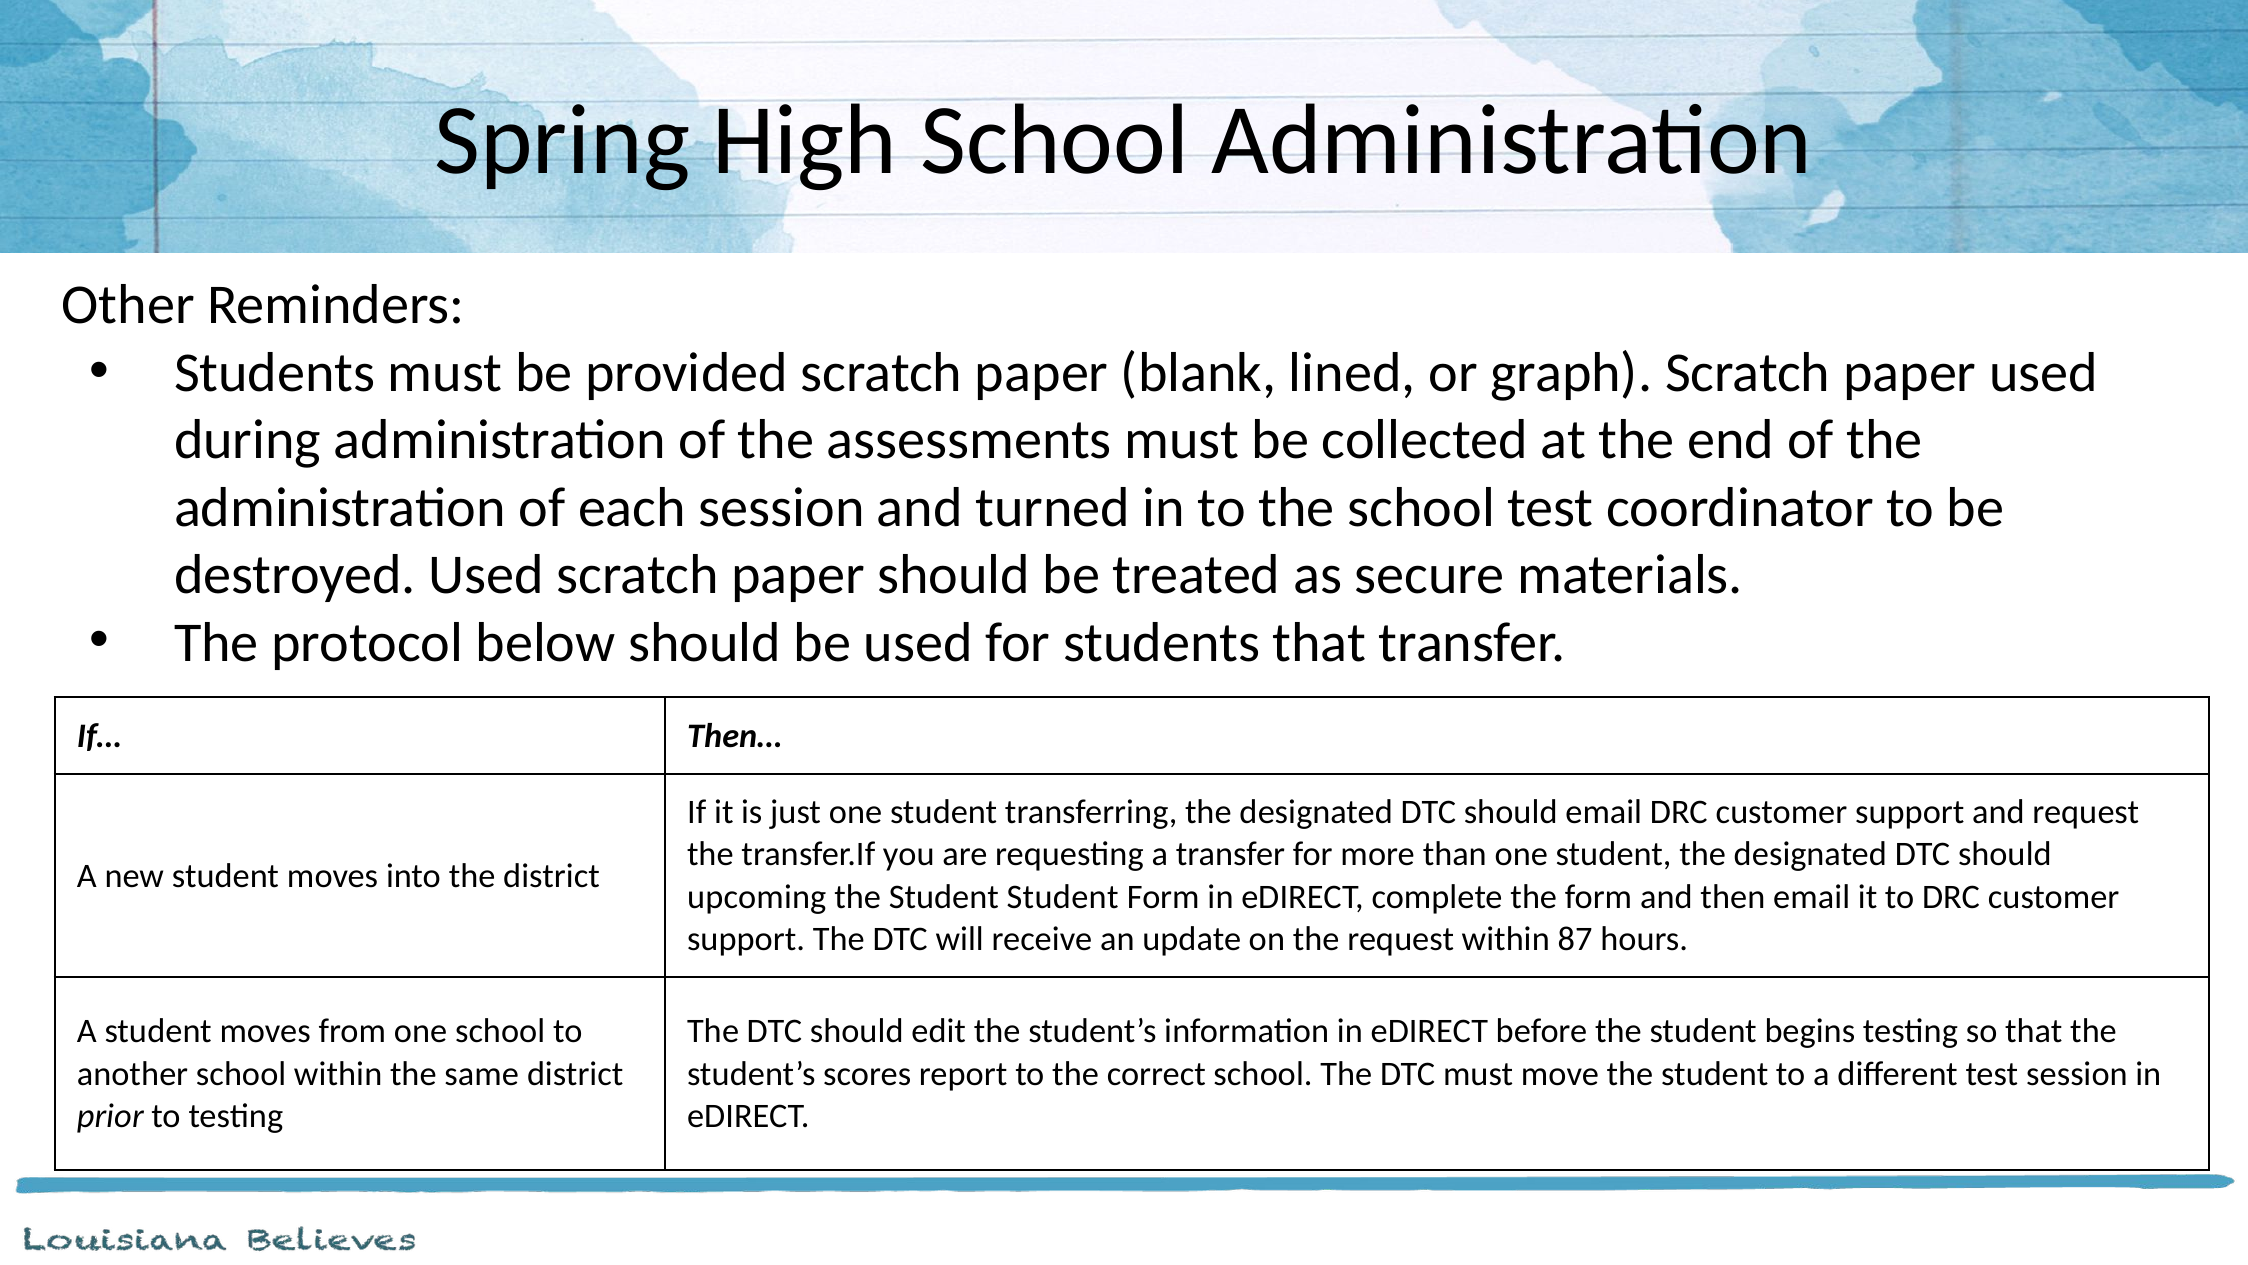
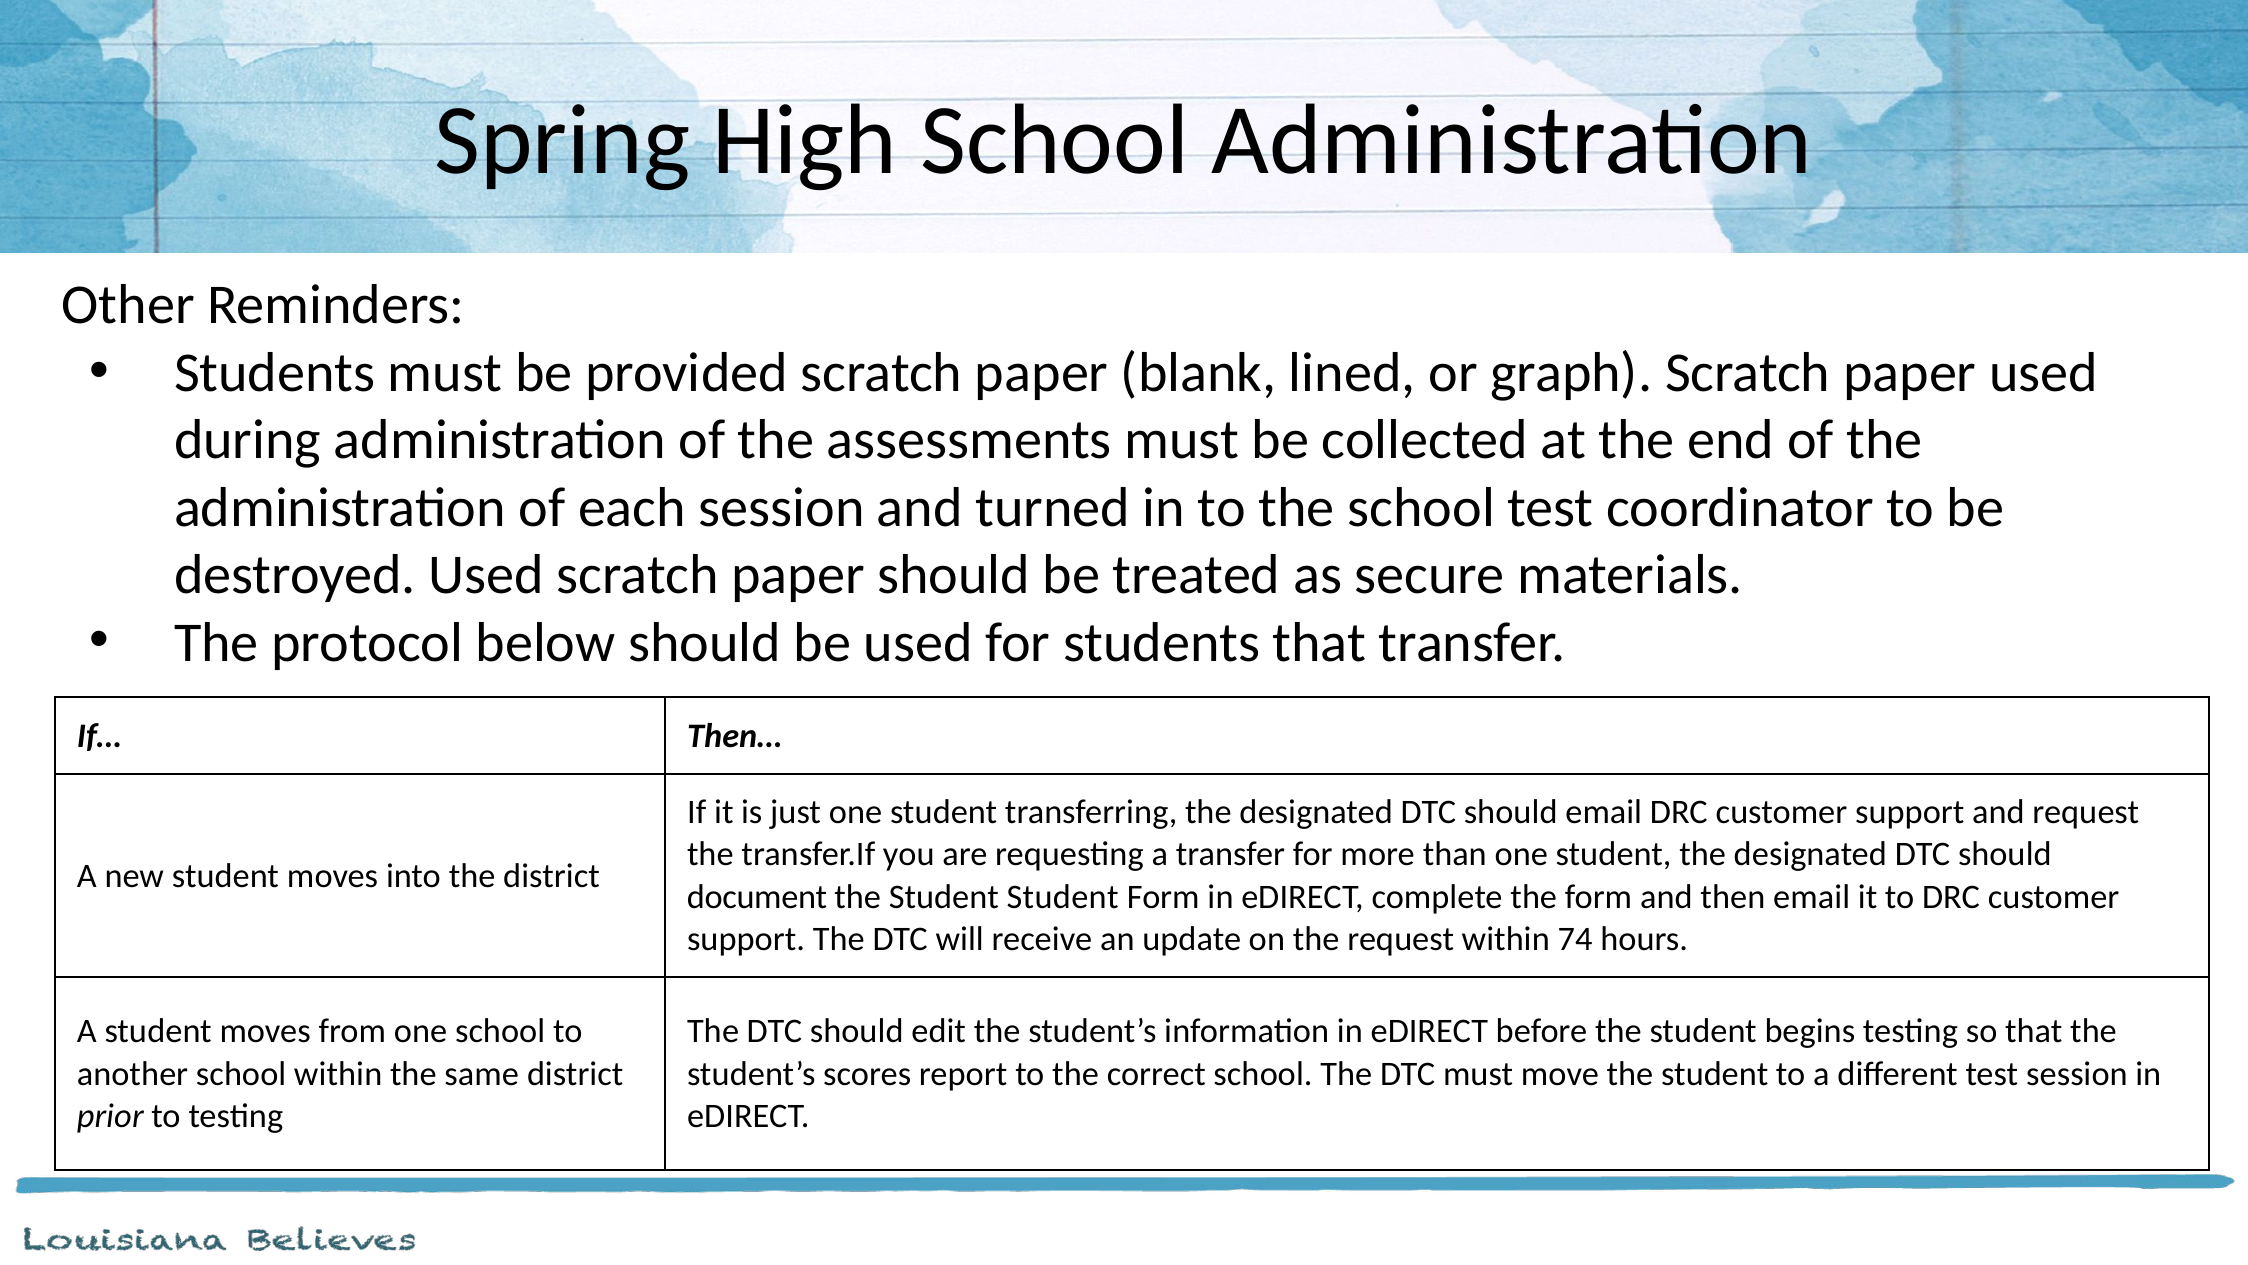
upcoming: upcoming -> document
87: 87 -> 74
